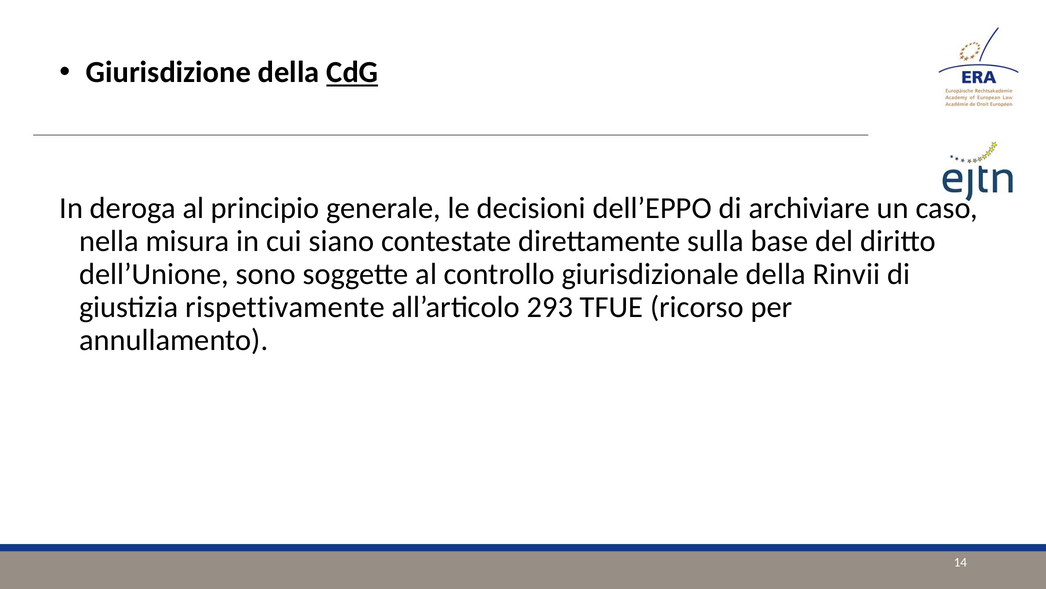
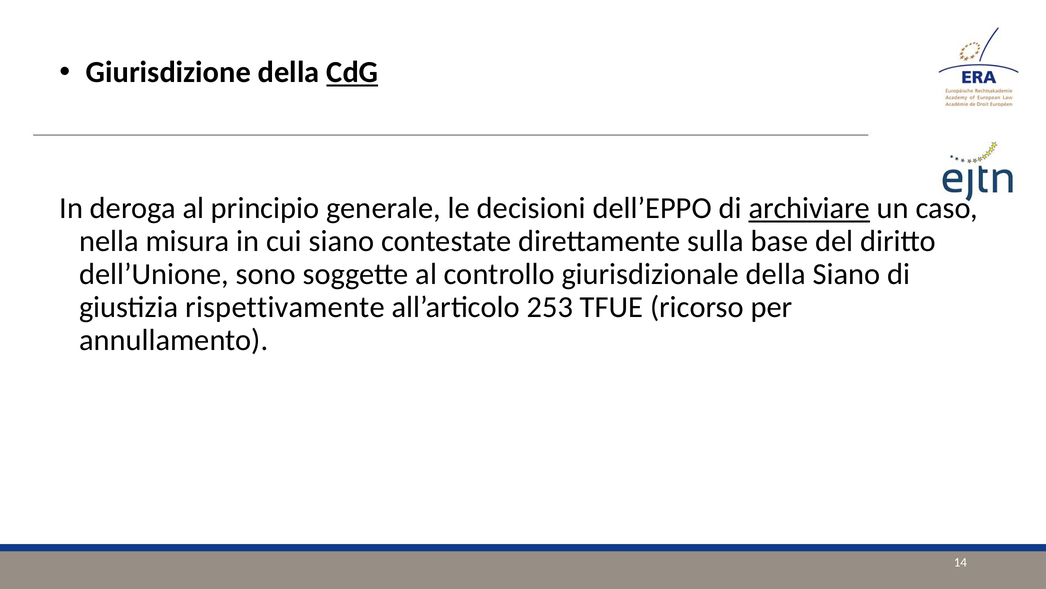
archiviare underline: none -> present
della Rinvii: Rinvii -> Siano
293: 293 -> 253
